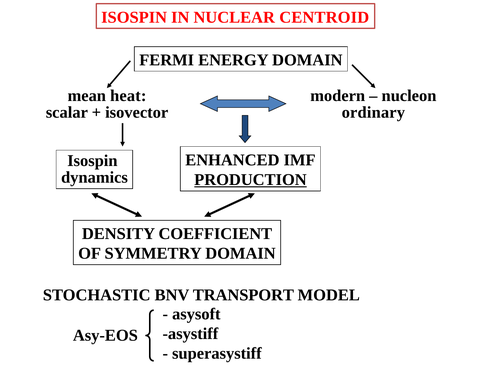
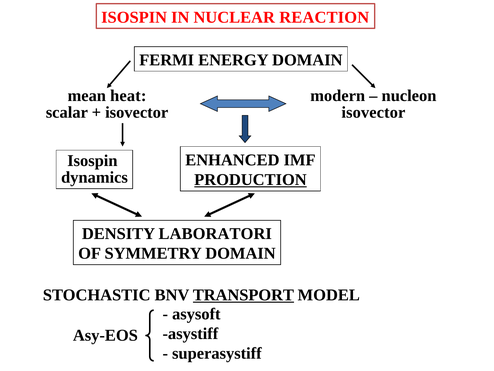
CENTROID: CENTROID -> REACTION
ordinary at (373, 112): ordinary -> isovector
COEFFICIENT: COEFFICIENT -> LABORATORI
TRANSPORT underline: none -> present
